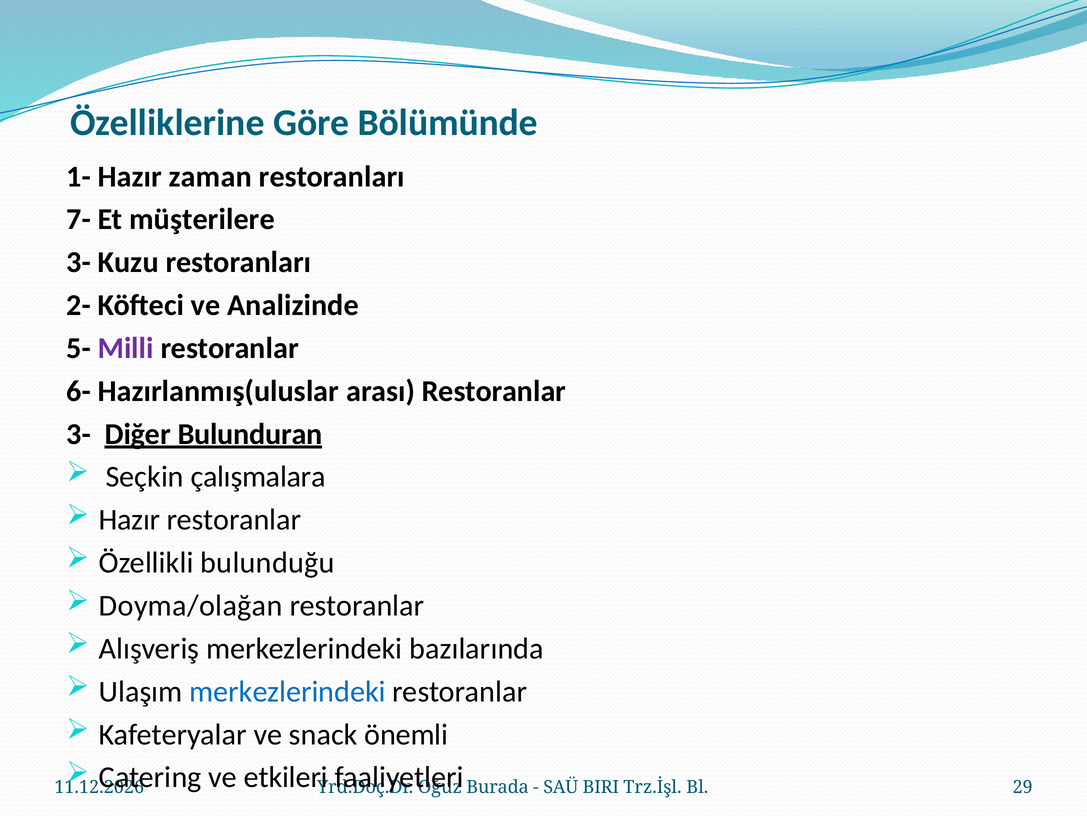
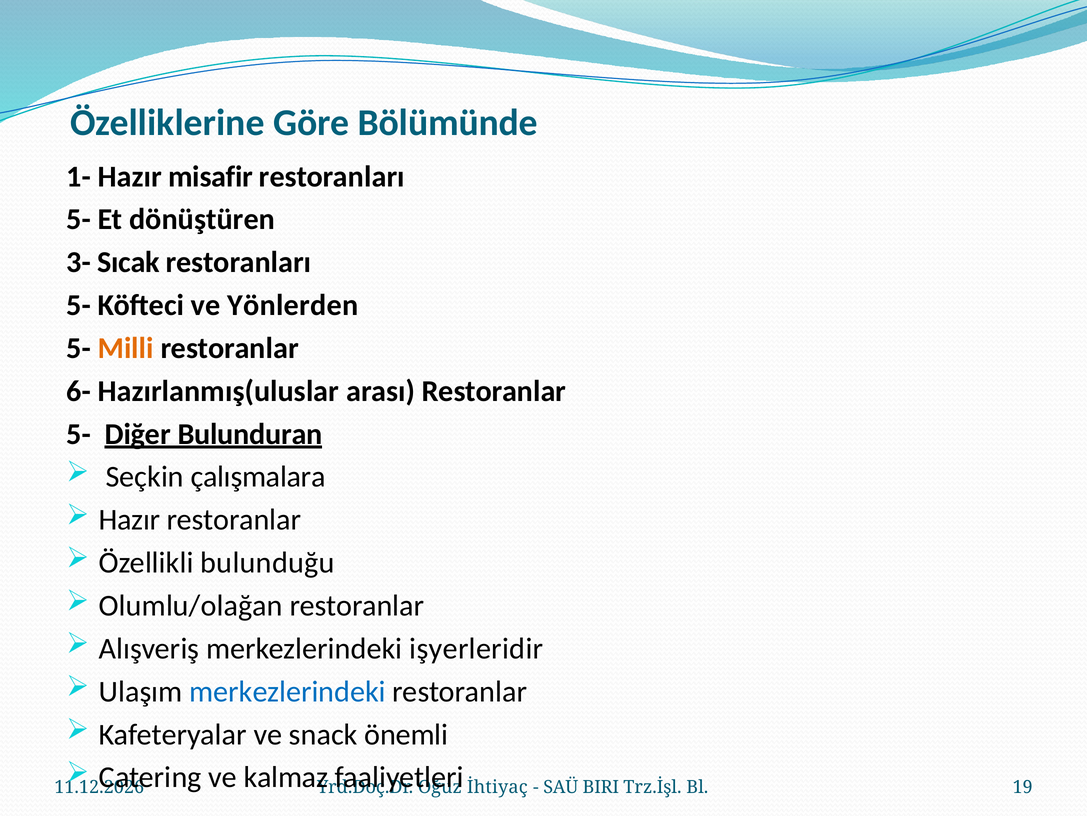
zaman: zaman -> misafir
7- at (79, 219): 7- -> 5-
müşterilere: müşterilere -> dönüştüren
Kuzu: Kuzu -> Sıcak
2- at (79, 305): 2- -> 5-
Analizinde: Analizinde -> Yönlerden
Milli colour: purple -> orange
3- at (79, 434): 3- -> 5-
Doyma/olağan: Doyma/olağan -> Olumlu/olağan
bazılarında: bazılarında -> işyerleridir
etkileri: etkileri -> kalmaz
Burada: Burada -> İhtiyaç
29: 29 -> 19
